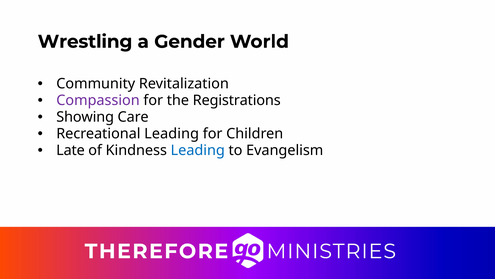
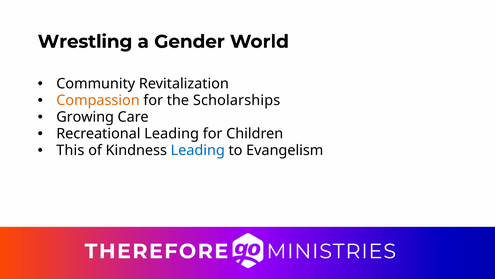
Compassion colour: purple -> orange
Registrations: Registrations -> Scholarships
Showing: Showing -> Growing
Late: Late -> This
